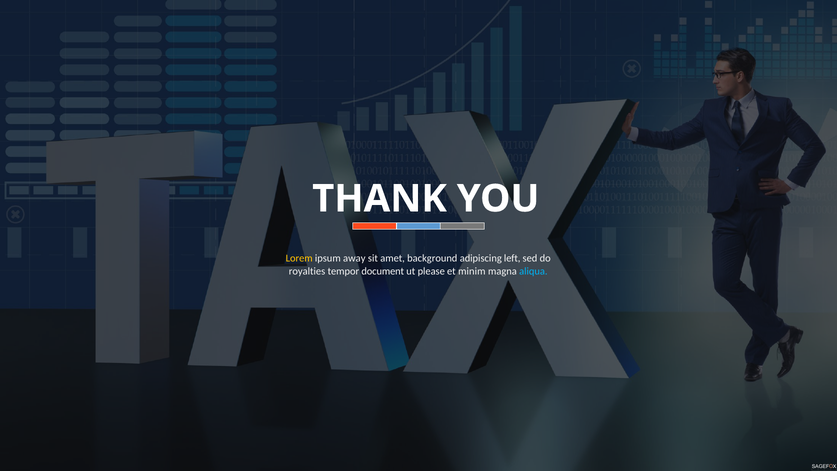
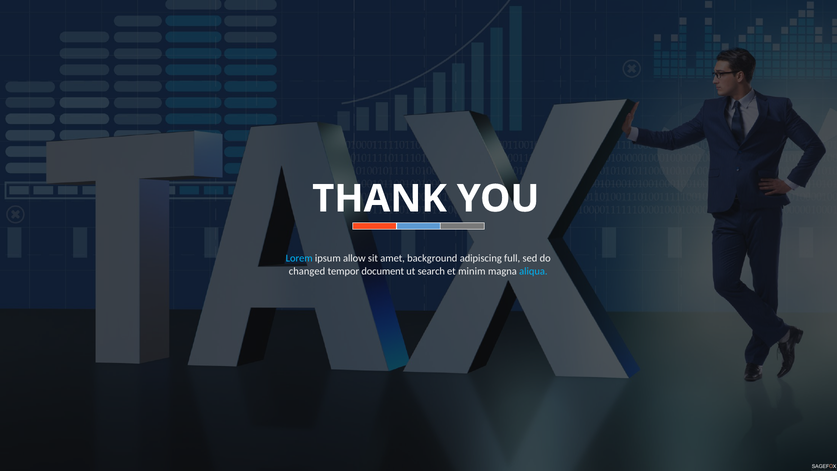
Lorem colour: yellow -> light blue
away: away -> allow
left: left -> full
royalties: royalties -> changed
please: please -> search
